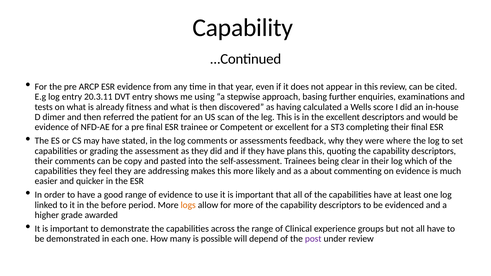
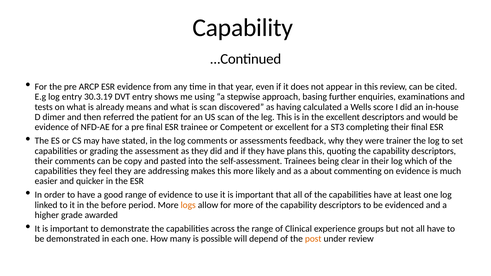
20.3.11: 20.3.11 -> 30.3.19
fitness: fitness -> means
is then: then -> scan
where: where -> trainer
post colour: purple -> orange
